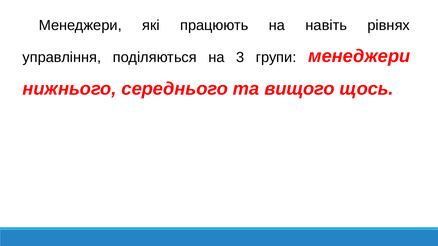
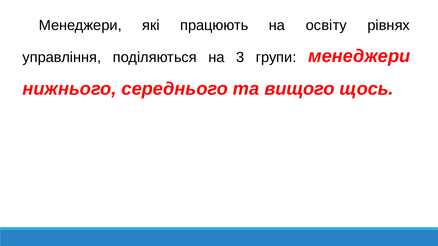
навіть: навіть -> освіту
